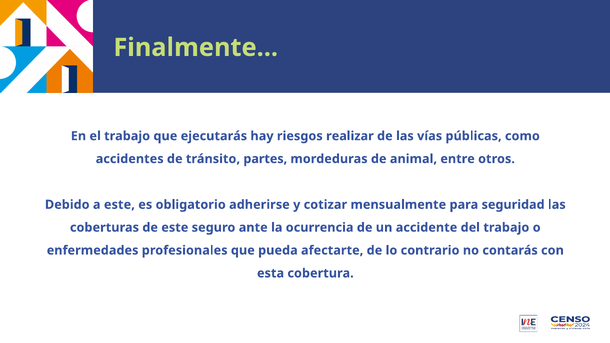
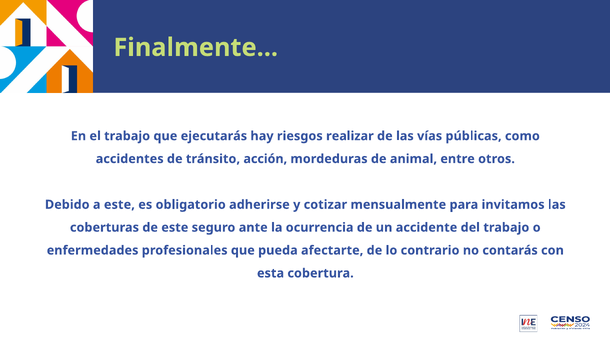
partes: partes -> acción
seguridad: seguridad -> invitamos
